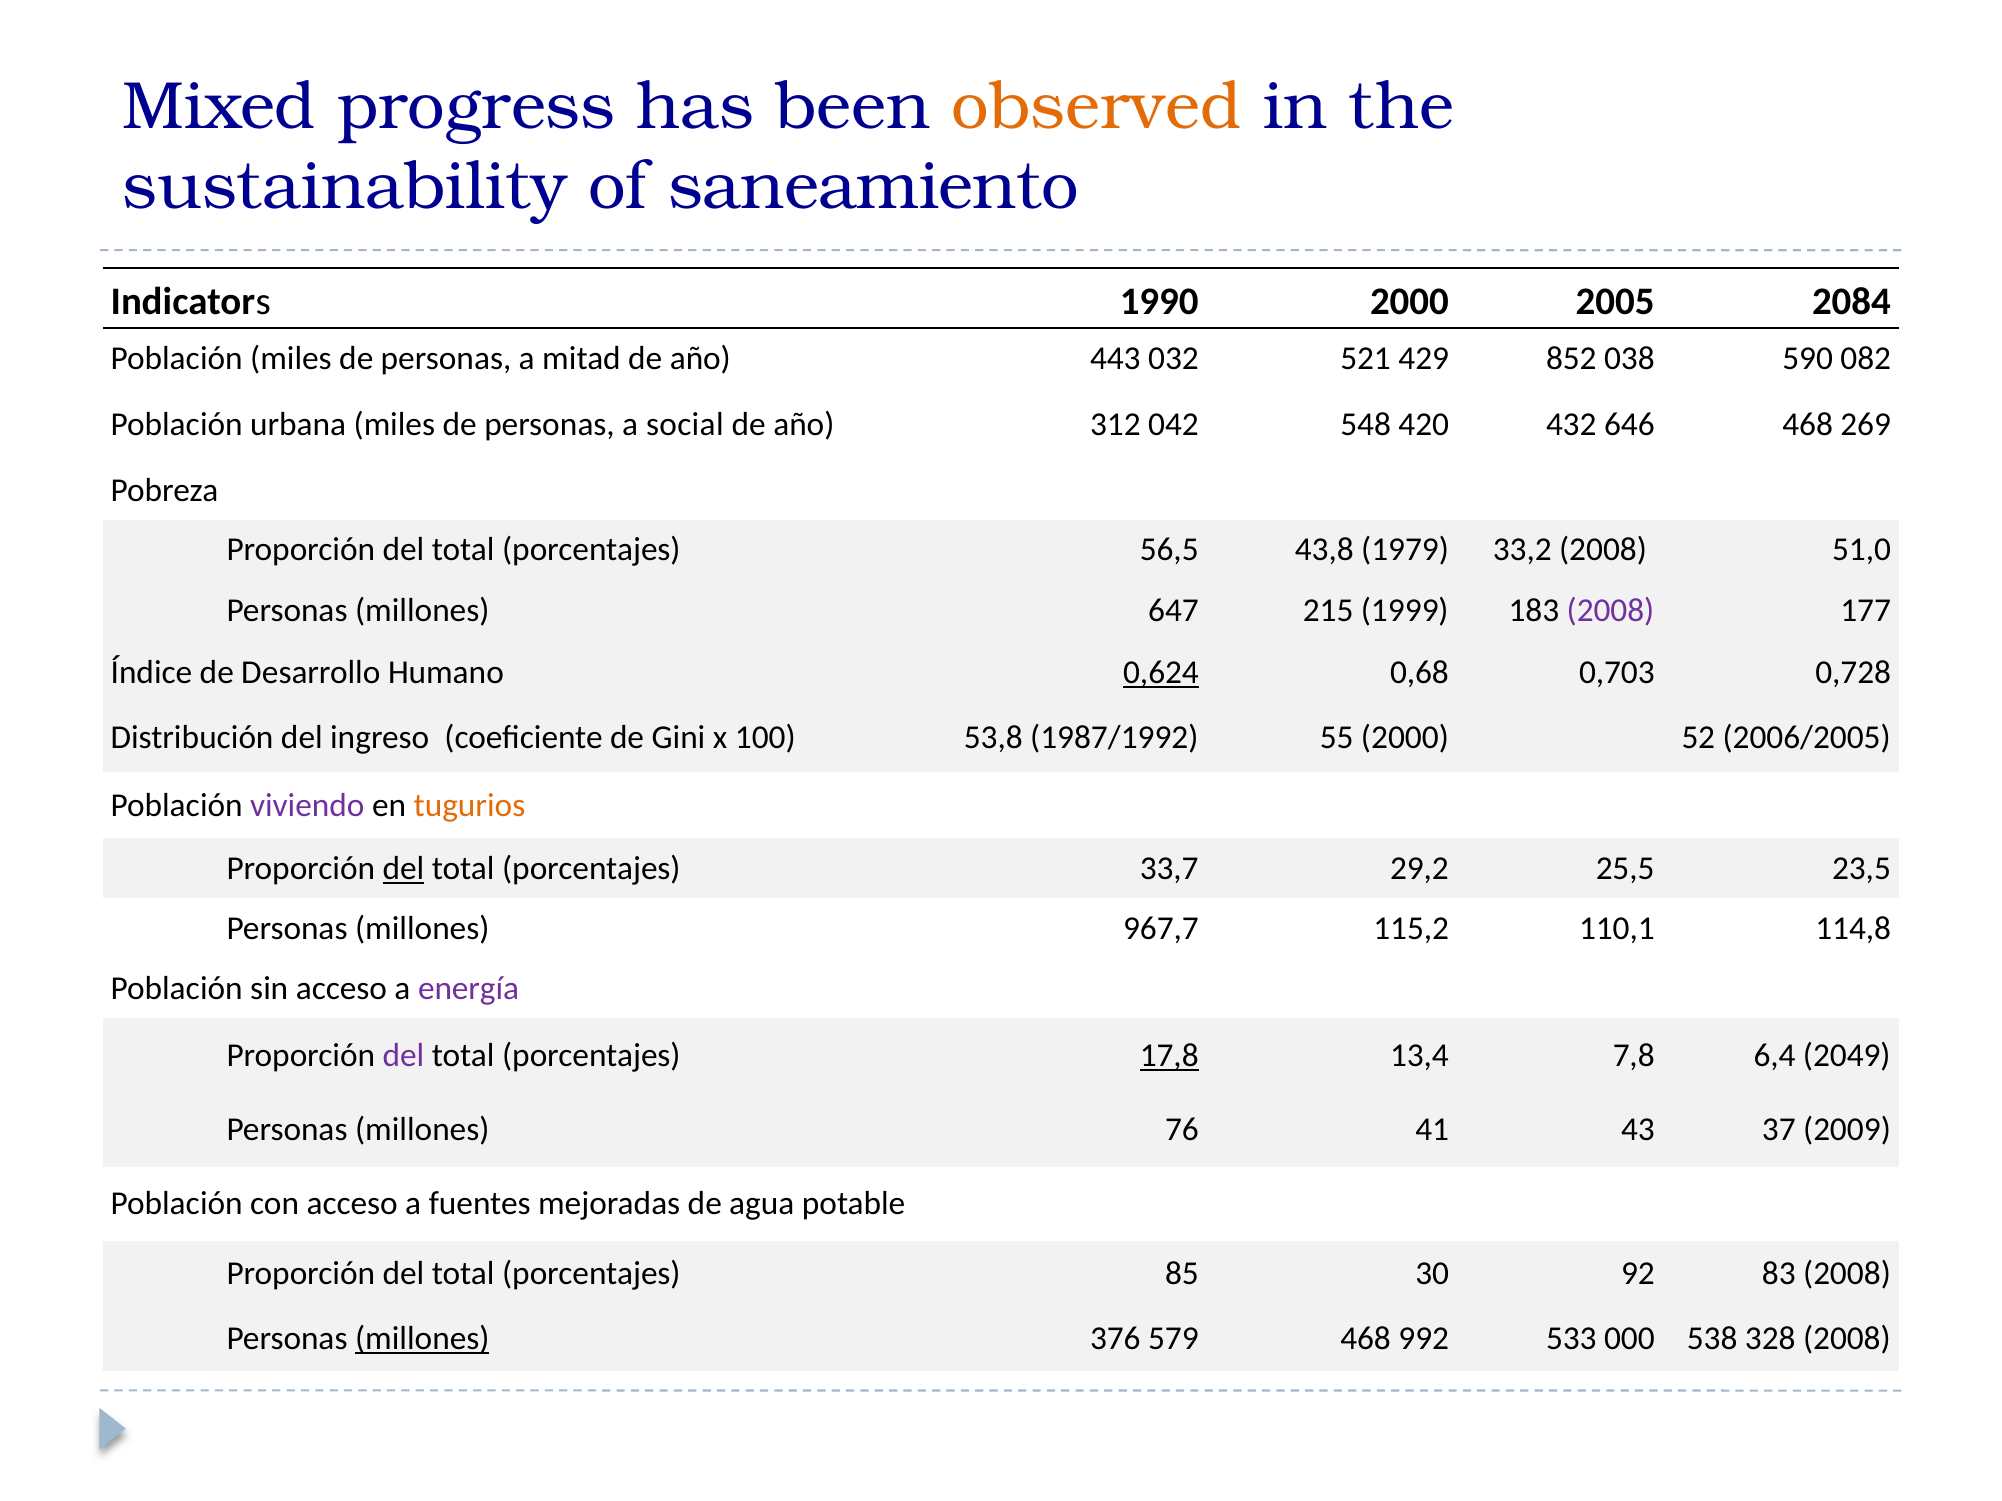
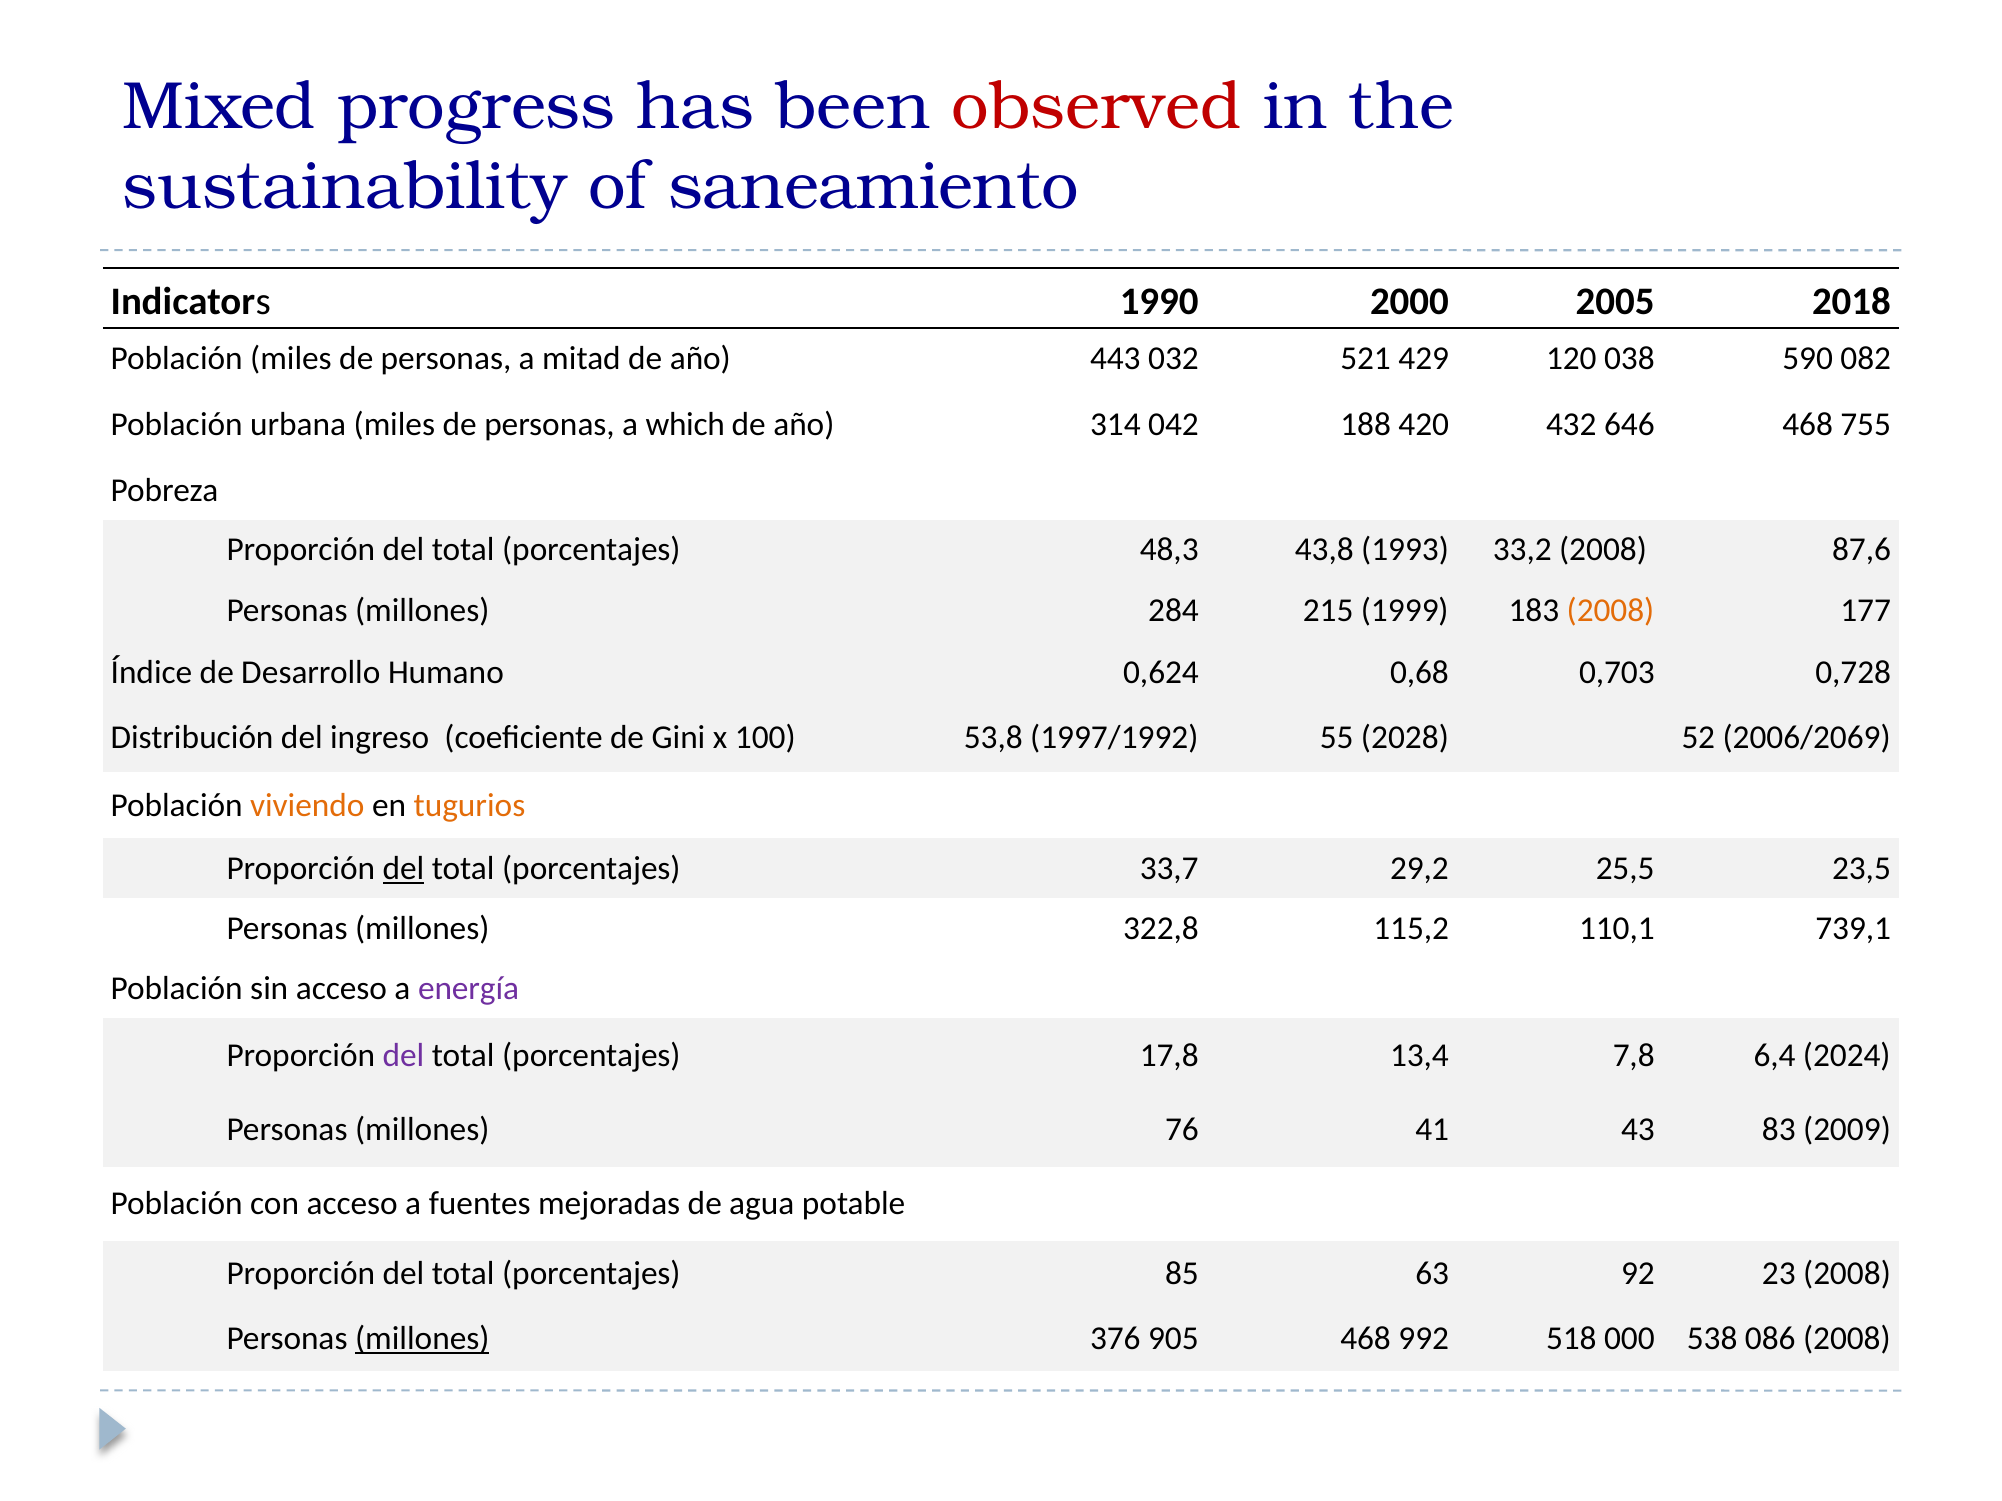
observed colour: orange -> red
2084: 2084 -> 2018
852: 852 -> 120
social: social -> which
312: 312 -> 314
548: 548 -> 188
269: 269 -> 755
56,5: 56,5 -> 48,3
1979: 1979 -> 1993
51,0: 51,0 -> 87,6
647: 647 -> 284
2008 at (1610, 610) colour: purple -> orange
0,624 underline: present -> none
1987/1992: 1987/1992 -> 1997/1992
55 2000: 2000 -> 2028
2006/2005: 2006/2005 -> 2006/2069
viviendo colour: purple -> orange
967,7: 967,7 -> 322,8
114,8: 114,8 -> 739,1
17,8 underline: present -> none
2049: 2049 -> 2024
37: 37 -> 83
30: 30 -> 63
83: 83 -> 23
579: 579 -> 905
533: 533 -> 518
328: 328 -> 086
